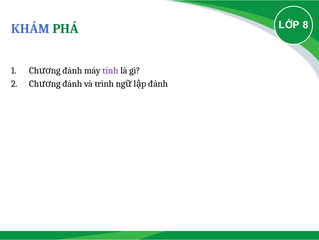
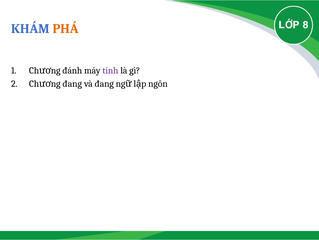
PHÁ colour: green -> orange
đánh at (72, 84): đánh -> đang
và trình: trình -> đang
đánh at (158, 84): đánh -> ngôn
